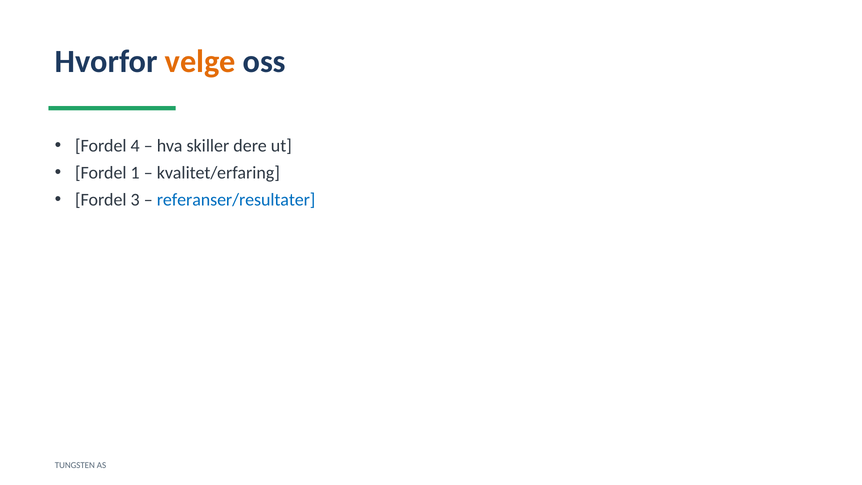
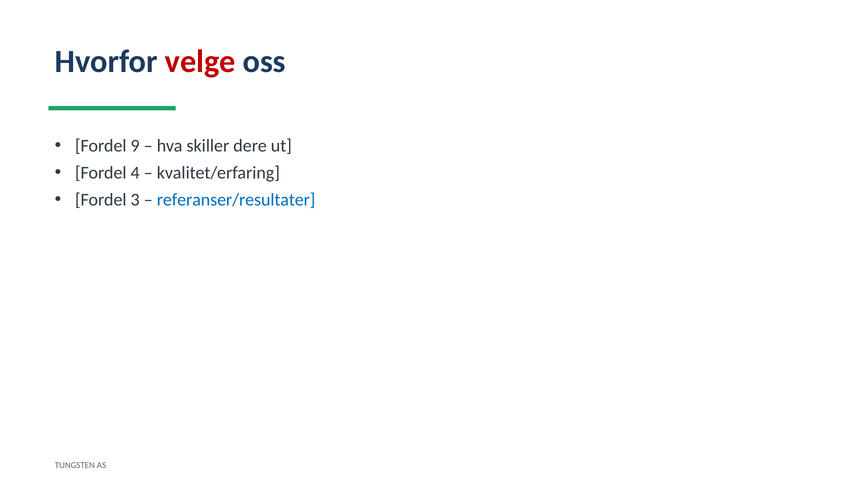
velge colour: orange -> red
4: 4 -> 9
1: 1 -> 4
